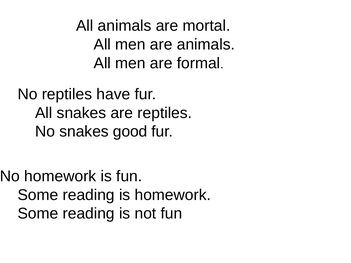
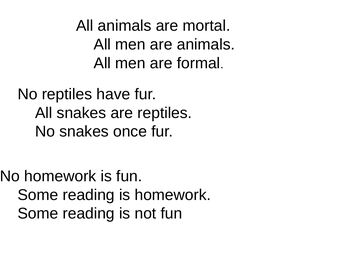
good: good -> once
